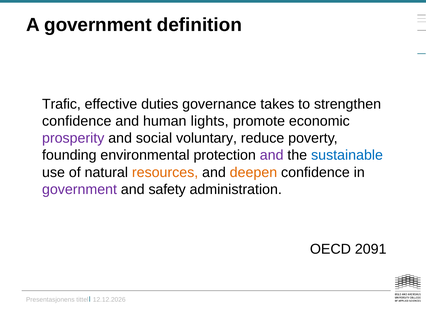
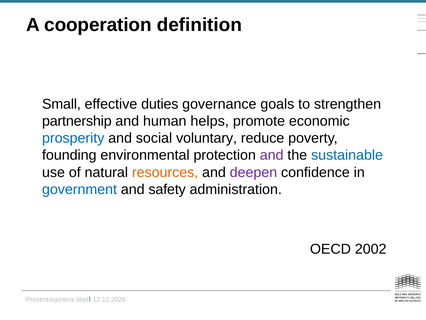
A government: government -> cooperation
Trafic: Trafic -> Small
takes: takes -> goals
confidence at (77, 121): confidence -> partnership
lights: lights -> helps
prosperity colour: purple -> blue
deepen colour: orange -> purple
government at (80, 189) colour: purple -> blue
2091: 2091 -> 2002
